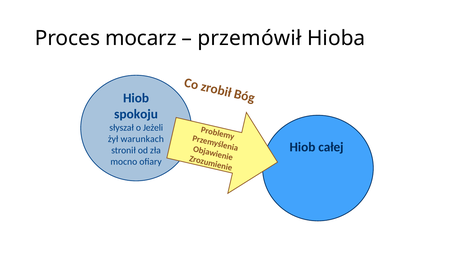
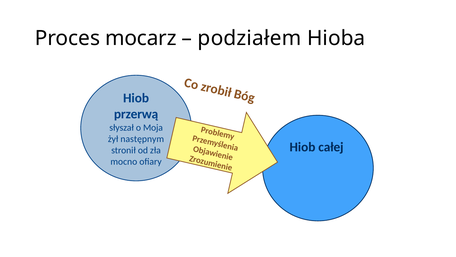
przemówił: przemówił -> podziałem
spokoju: spokoju -> przerwą
Jeżeli: Jeżeli -> Moja
warunkach: warunkach -> następnym
